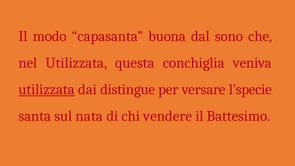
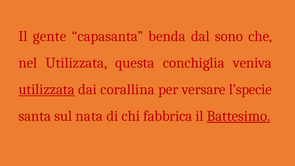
modo: modo -> gente
buona: buona -> benda
distingue: distingue -> corallina
vendere: vendere -> fabbrica
Battesimo underline: none -> present
